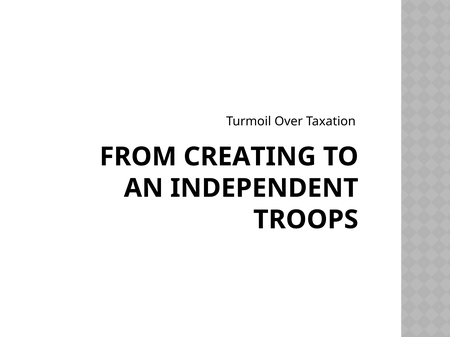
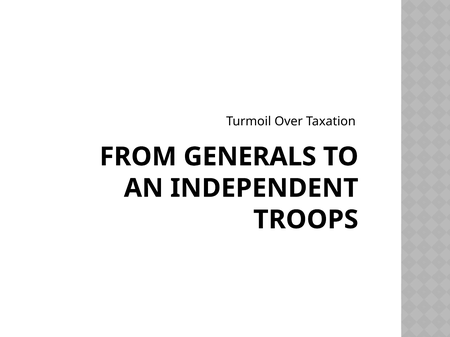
CREATING: CREATING -> GENERALS
